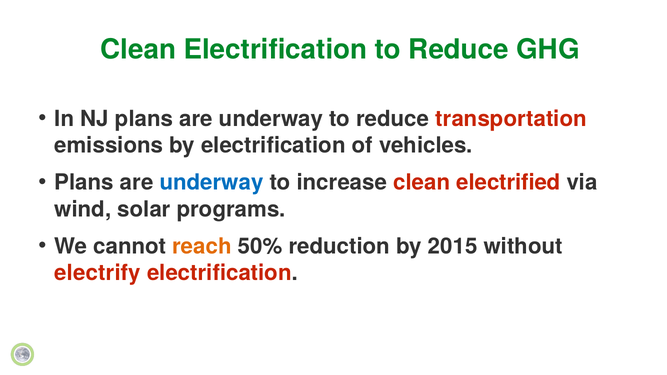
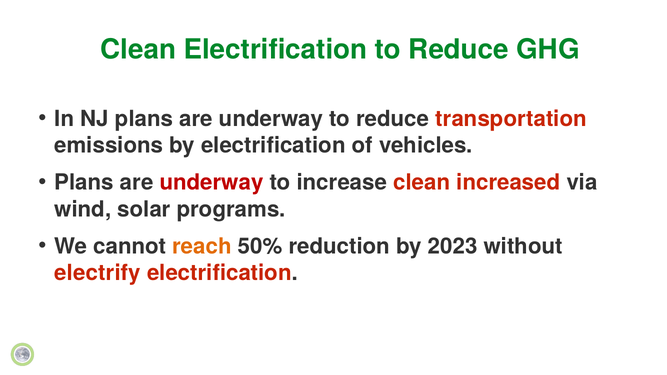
underway at (212, 183) colour: blue -> red
electrified: electrified -> increased
2015: 2015 -> 2023
